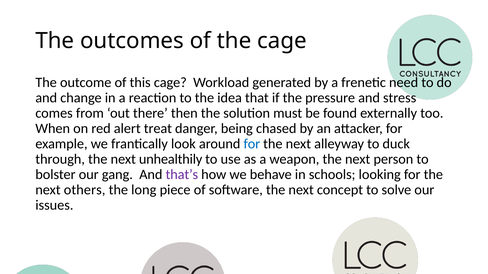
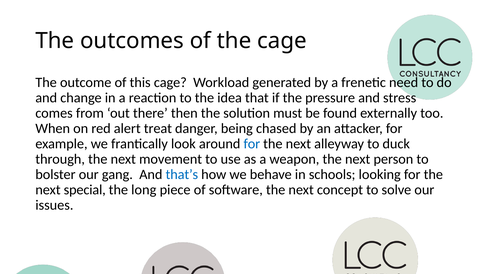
unhealthily: unhealthily -> movement
that’s colour: purple -> blue
others: others -> special
